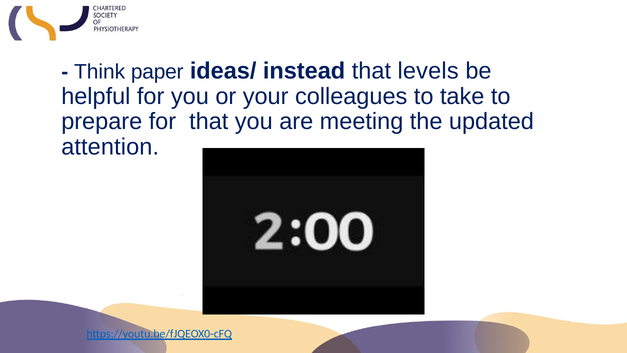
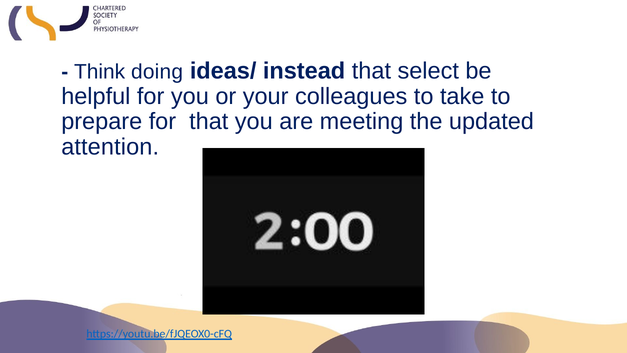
paper: paper -> doing
levels: levels -> select
